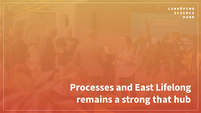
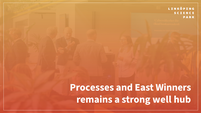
Lifelong: Lifelong -> Winners
that: that -> well
